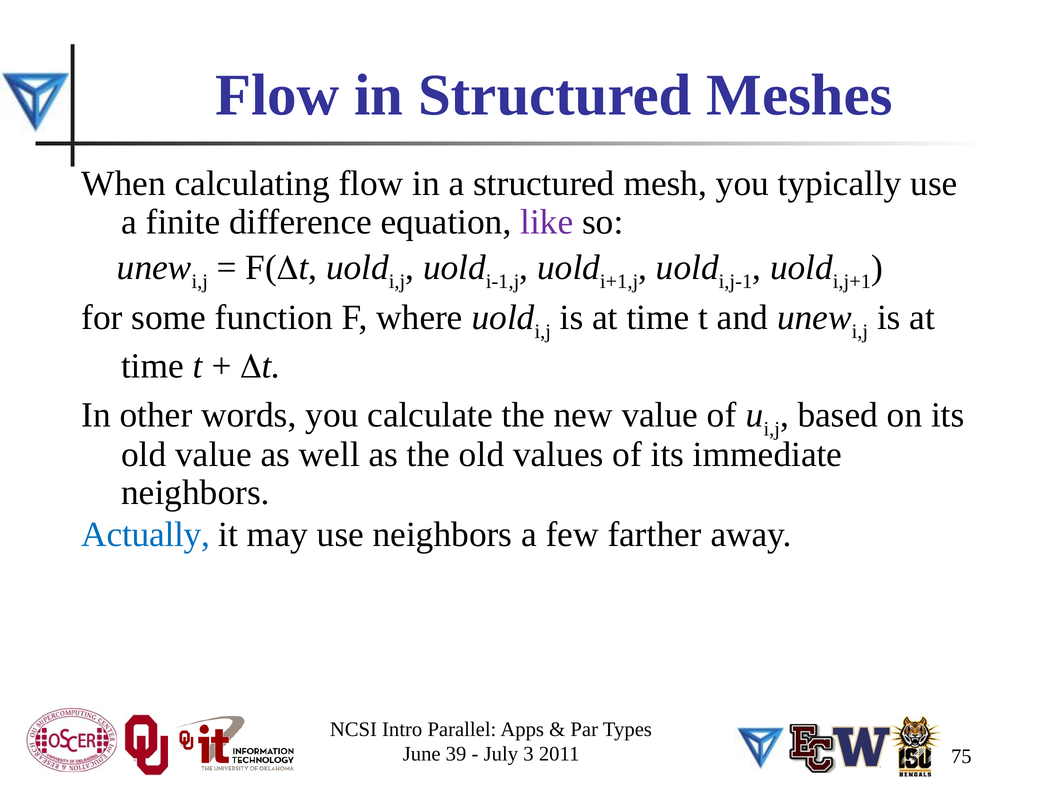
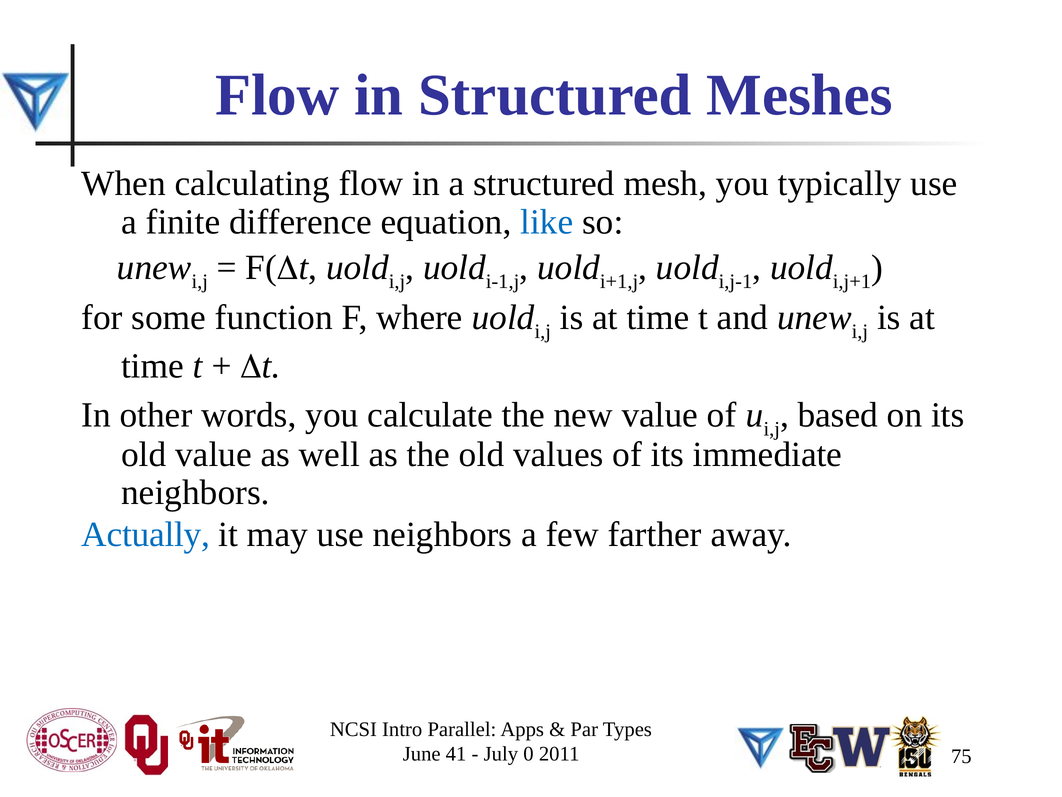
like colour: purple -> blue
39: 39 -> 41
3: 3 -> 0
